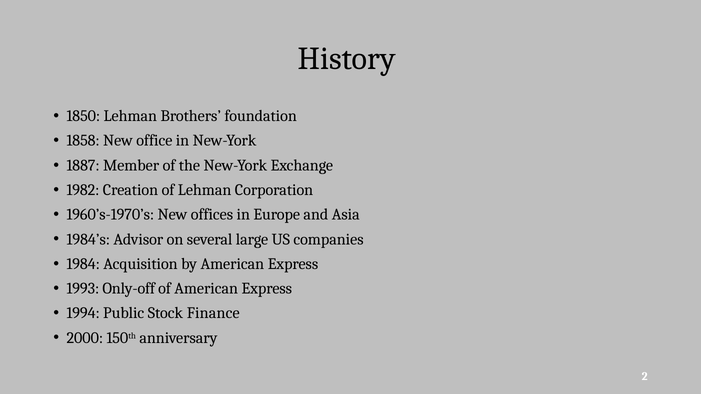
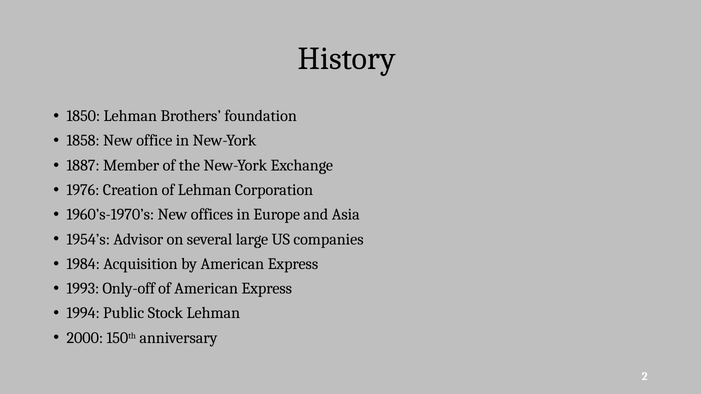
1982: 1982 -> 1976
1984’s: 1984’s -> 1954’s
Stock Finance: Finance -> Lehman
